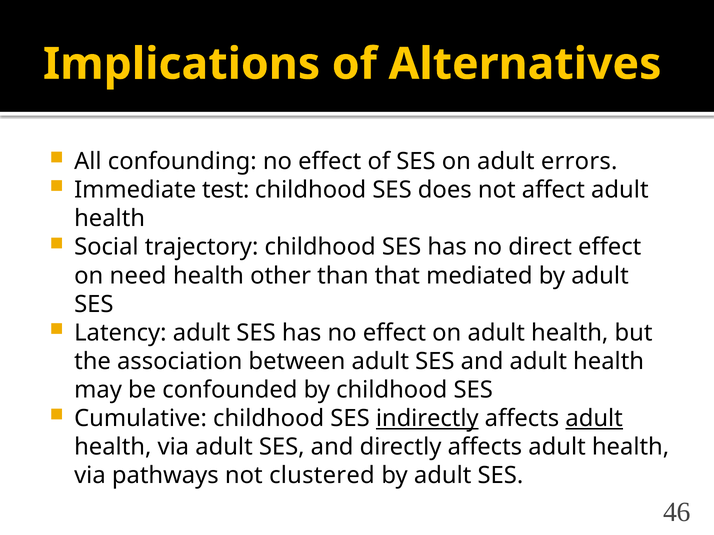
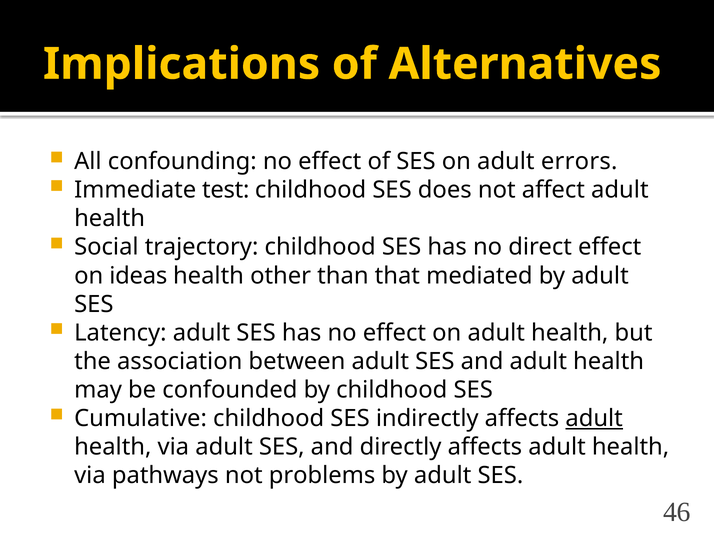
need: need -> ideas
indirectly underline: present -> none
clustered: clustered -> problems
